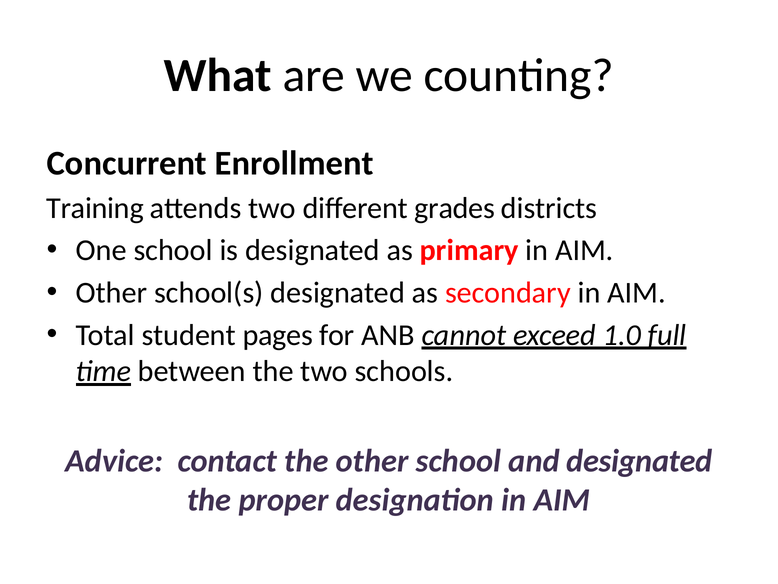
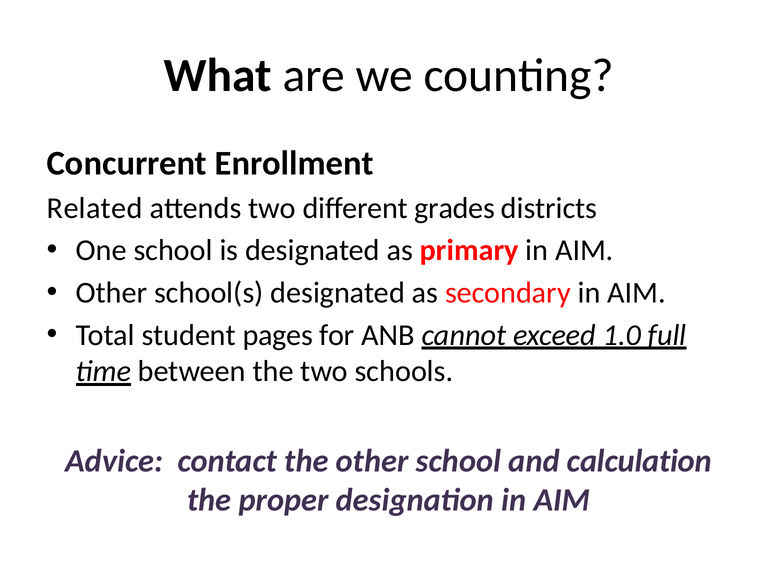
Training: Training -> Related
and designated: designated -> calculation
